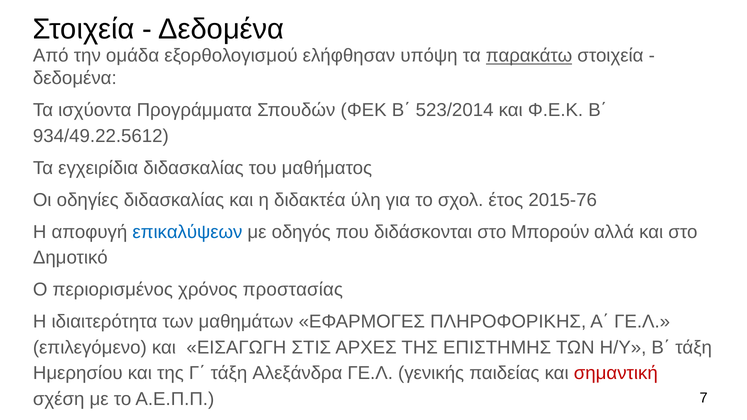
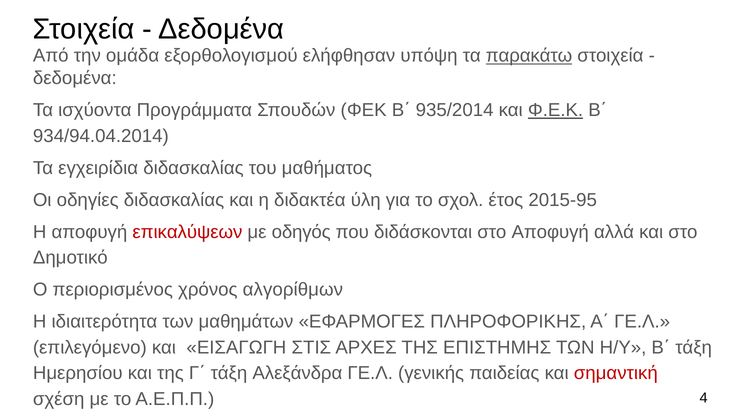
523/2014: 523/2014 -> 935/2014
Φ.Ε.Κ underline: none -> present
934/49.22.5612: 934/49.22.5612 -> 934/94.04.2014
2015-76: 2015-76 -> 2015-95
επικαλύψεων colour: blue -> red
στο Μπορούν: Μπορούν -> Αποφυγή
προστασίας: προστασίας -> αλγορίθμων
7: 7 -> 4
